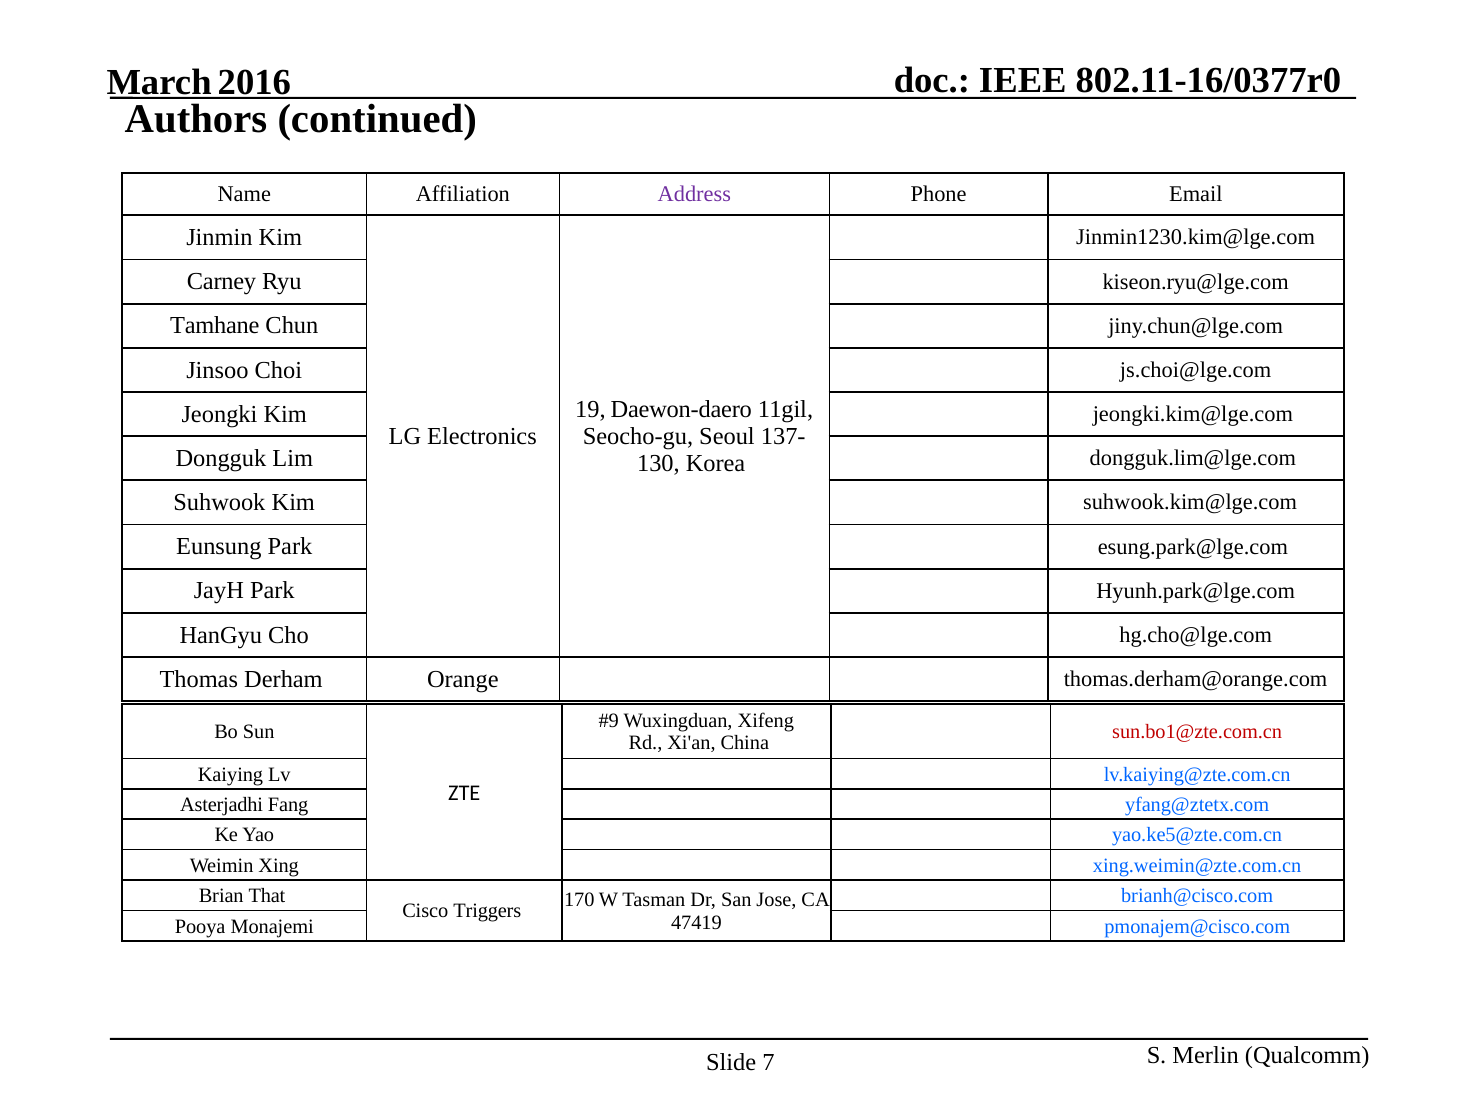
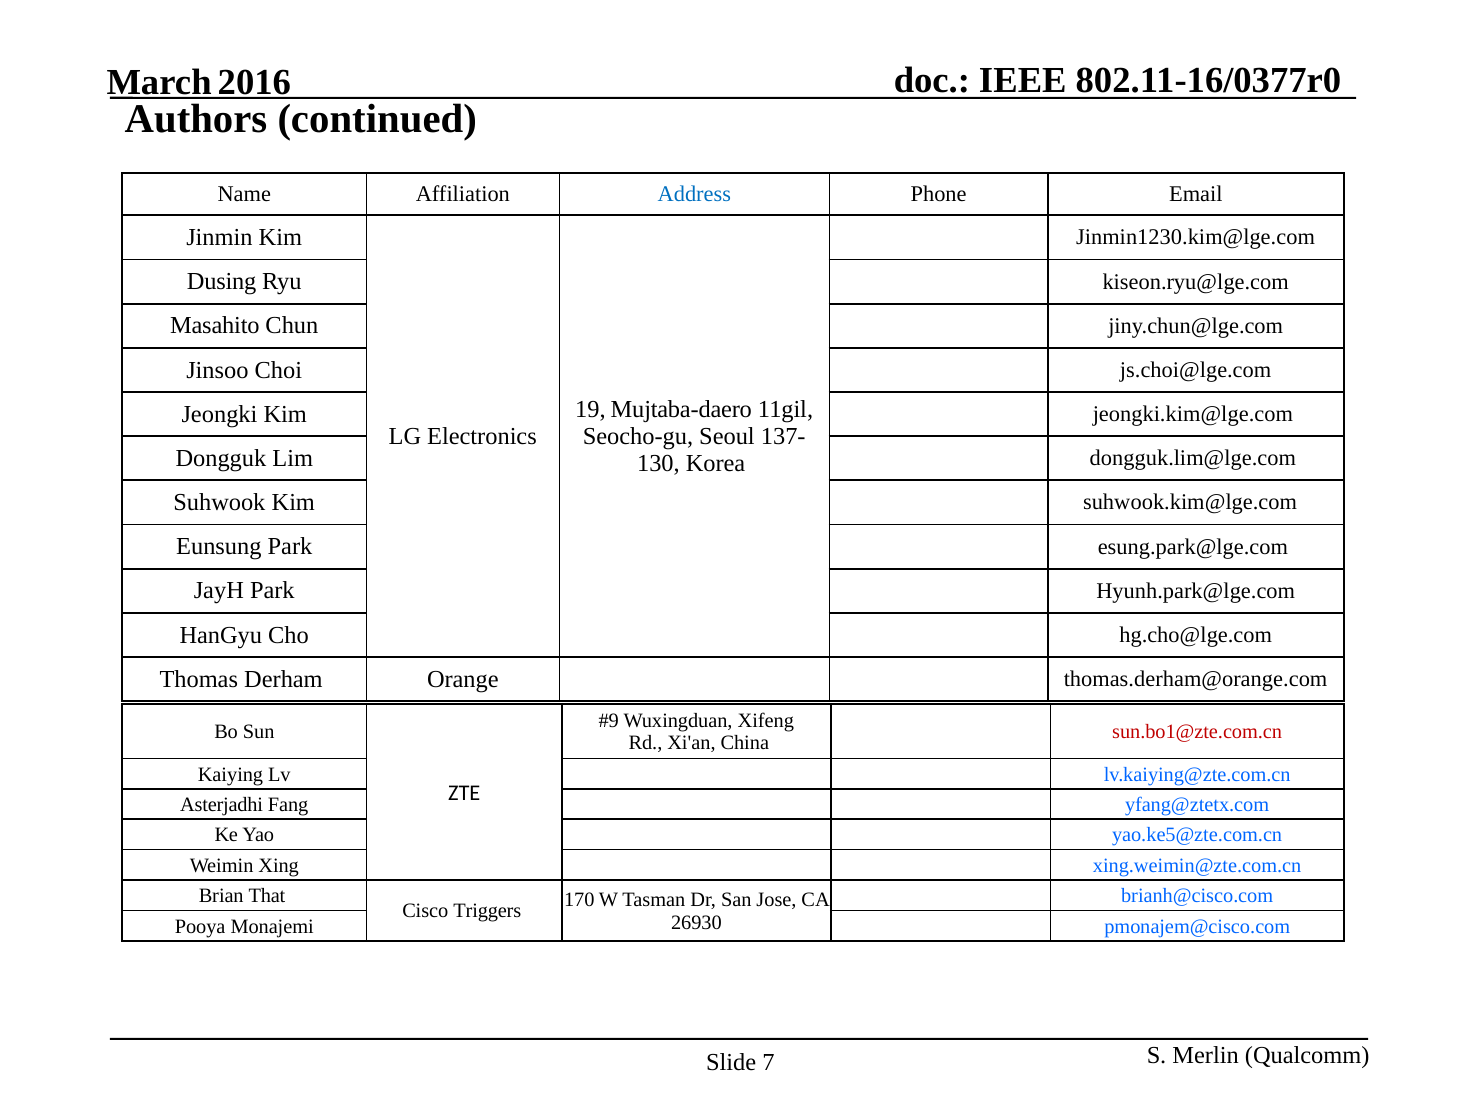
Address colour: purple -> blue
Carney: Carney -> Dusing
Tamhane: Tamhane -> Masahito
Daewon-daero: Daewon-daero -> Mujtaba-daero
47419: 47419 -> 26930
